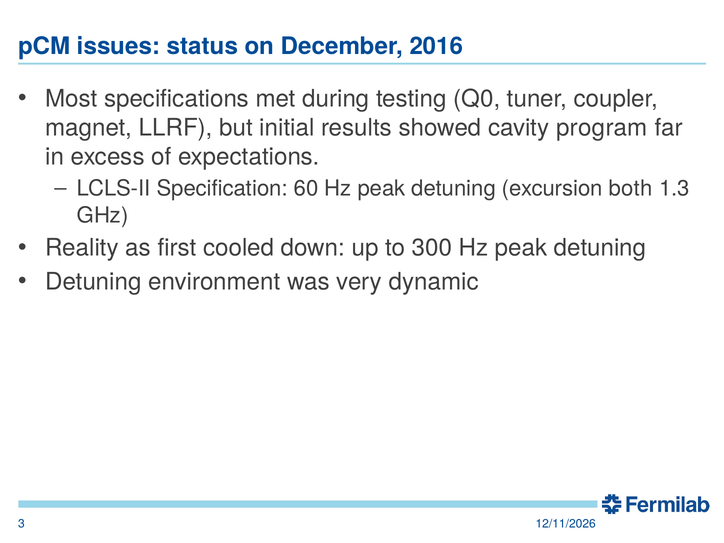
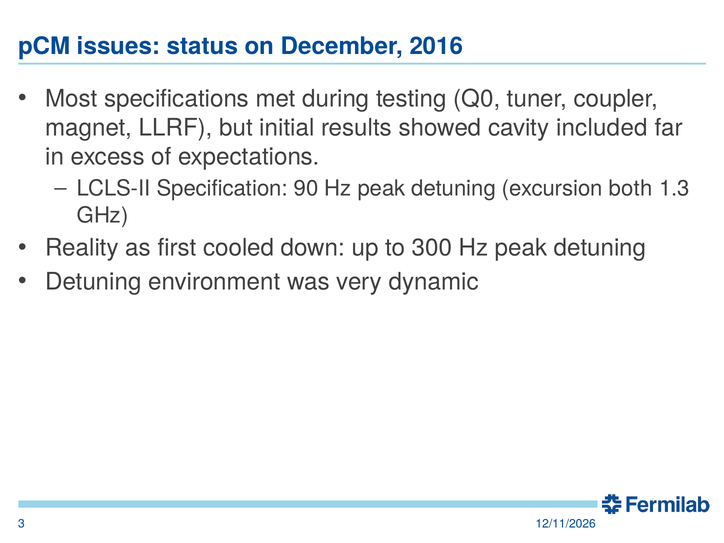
program: program -> included
60: 60 -> 90
